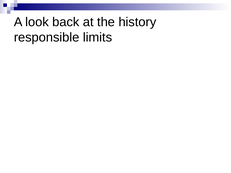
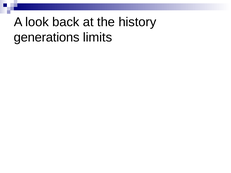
responsible: responsible -> generations
